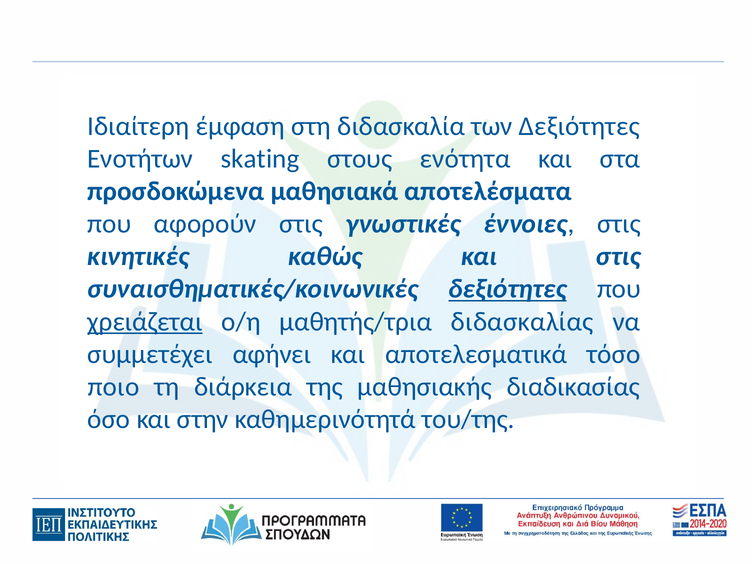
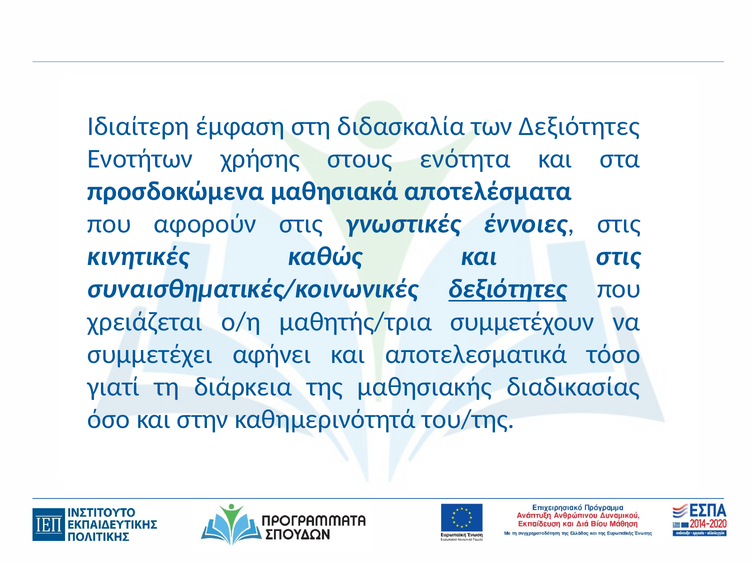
skating: skating -> χρήσης
χρειάζεται underline: present -> none
διδασκαλίας: διδασκαλίας -> συμμετέχουν
ποιο: ποιο -> γιατί
